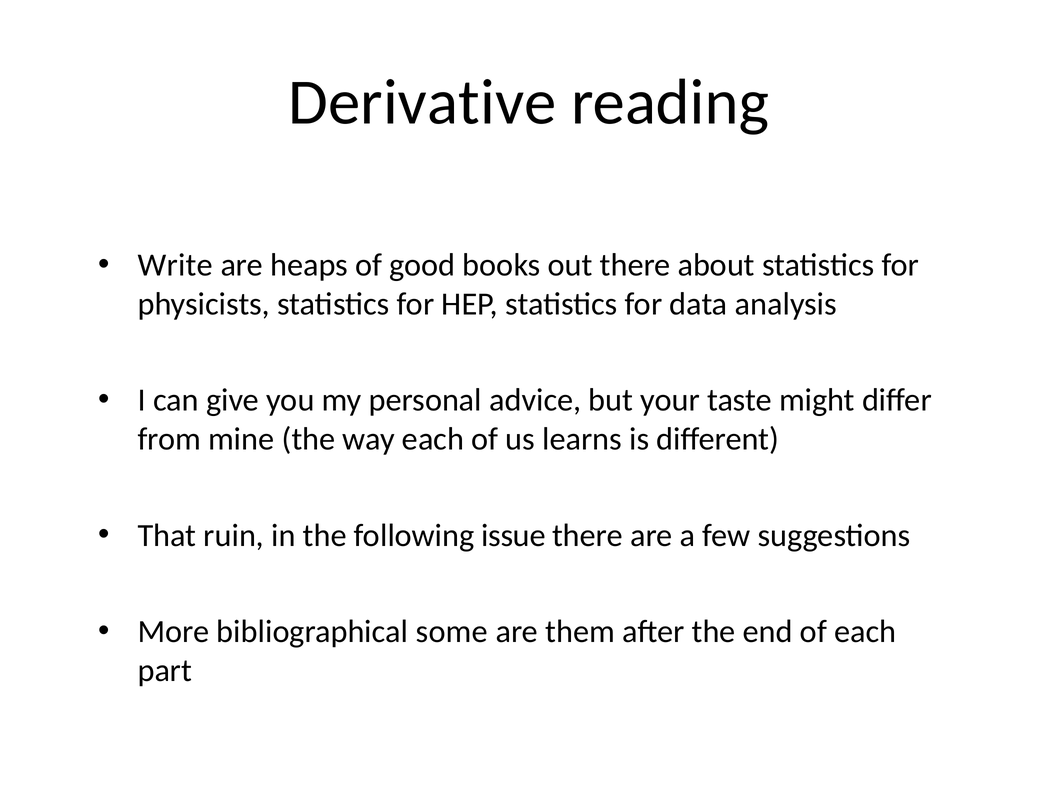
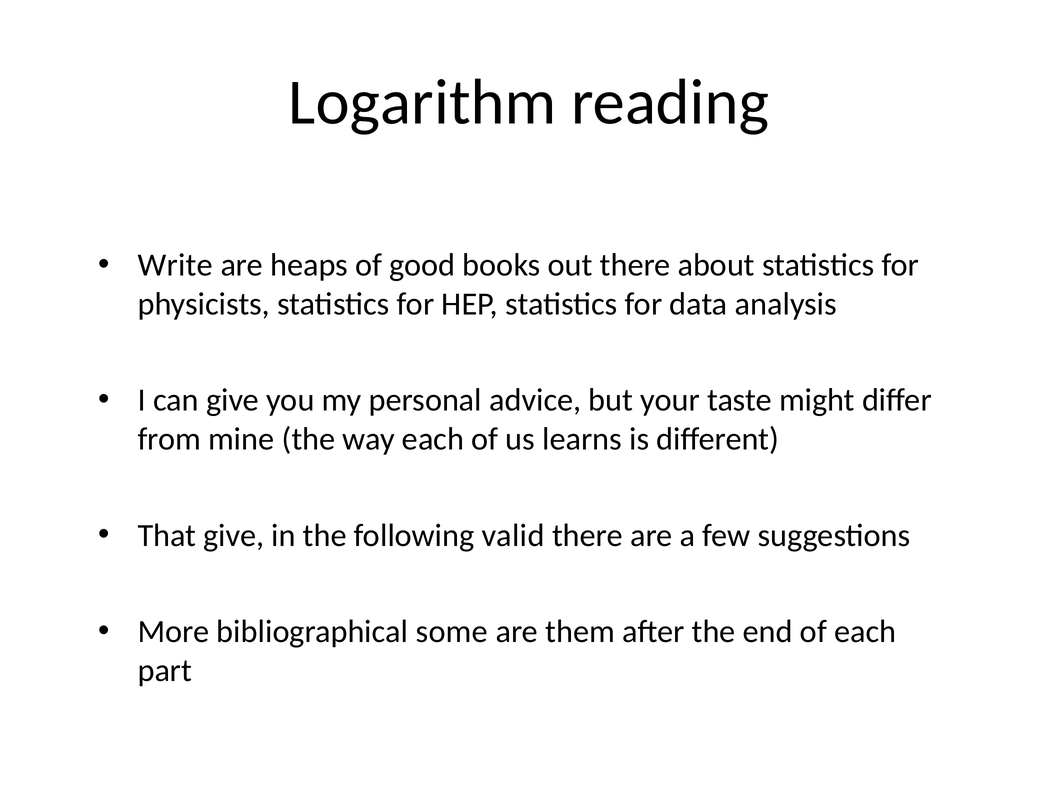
Derivative: Derivative -> Logarithm
That ruin: ruin -> give
issue: issue -> valid
